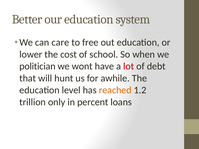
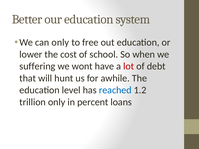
can care: care -> only
politician: politician -> suffering
reached colour: orange -> blue
